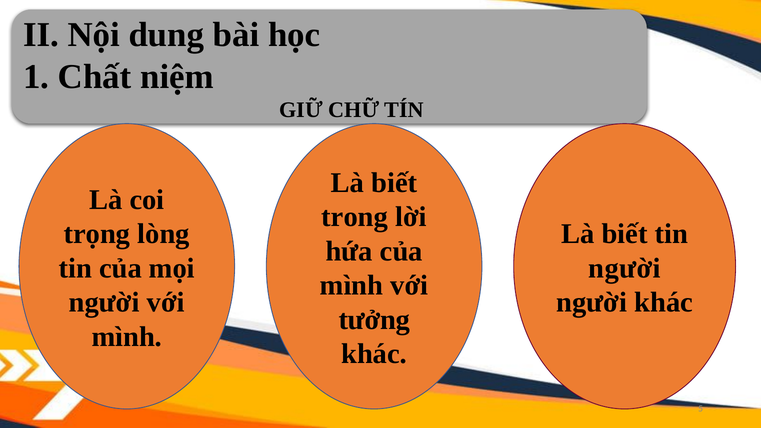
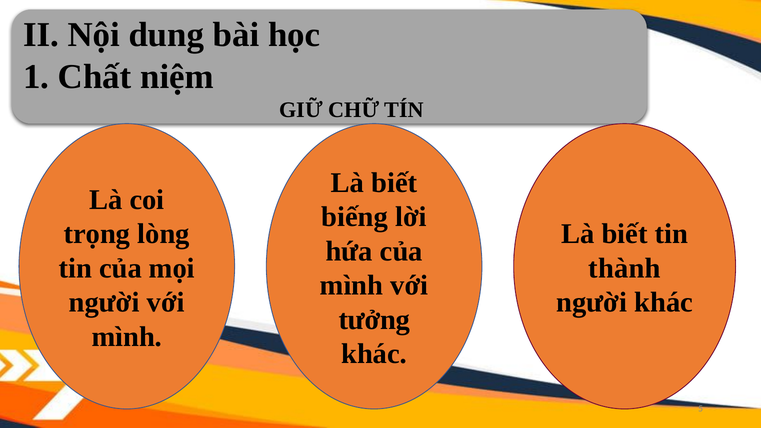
trong: trong -> biếng
người at (624, 268): người -> thành
